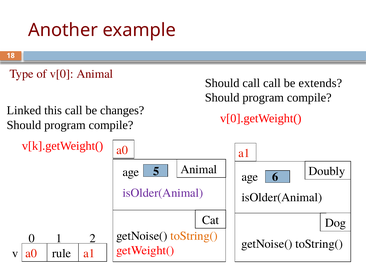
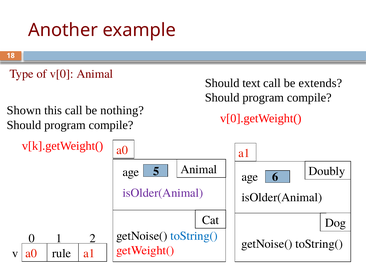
Should call: call -> text
Linked: Linked -> Shown
changes: changes -> nothing
toString( at (194, 236) colour: orange -> blue
